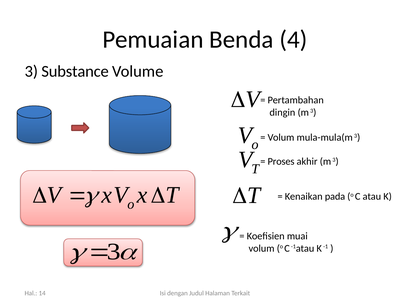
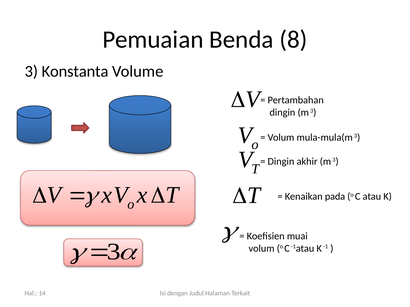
4: 4 -> 8
Substance: Substance -> Konstanta
Proses at (281, 162): Proses -> Dingin
